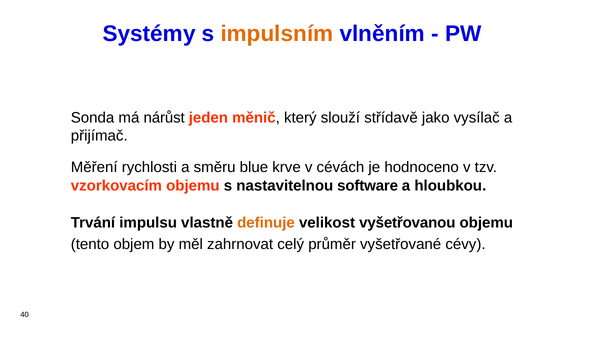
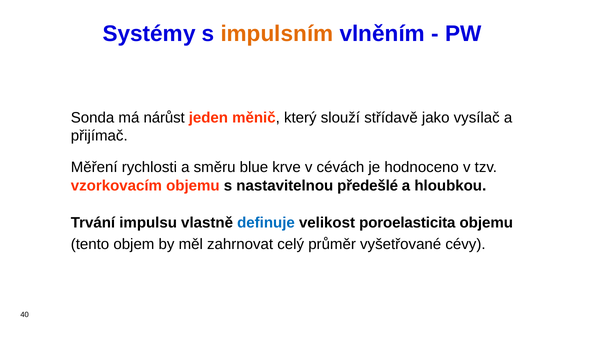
software: software -> předešlé
definuje colour: orange -> blue
vyšetřovanou: vyšetřovanou -> poroelasticita
